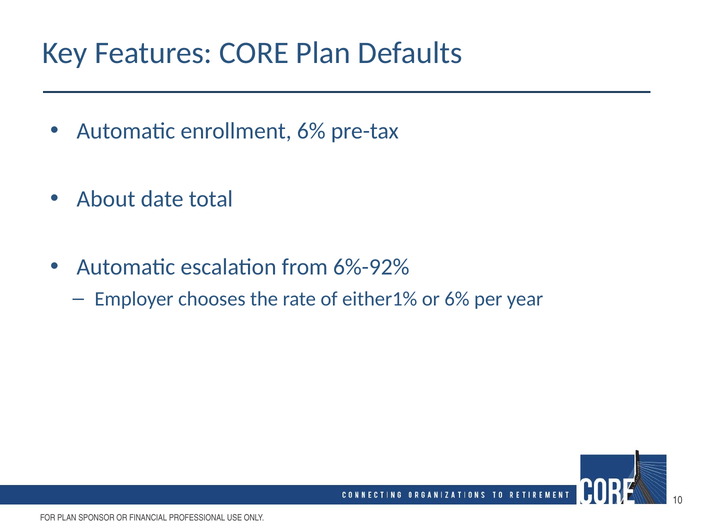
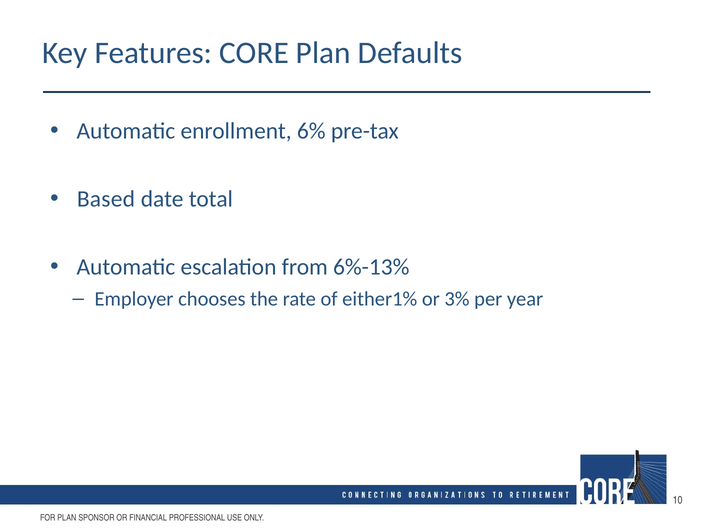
About: About -> Based
6%-92%: 6%-92% -> 6%-13%
or 6%: 6% -> 3%
